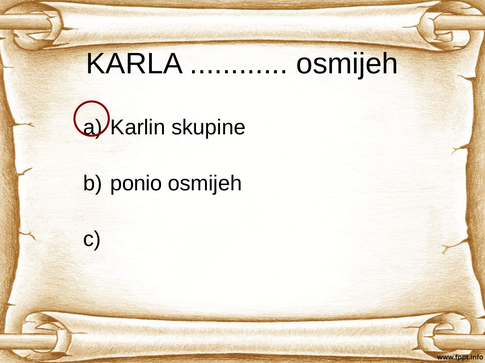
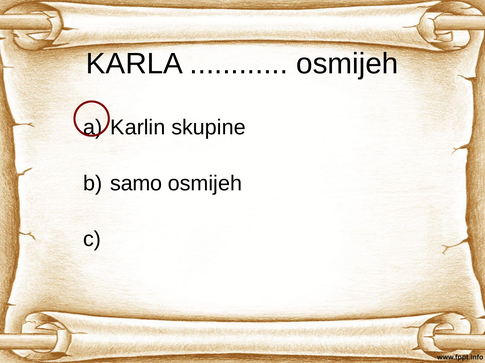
ponio: ponio -> samo
